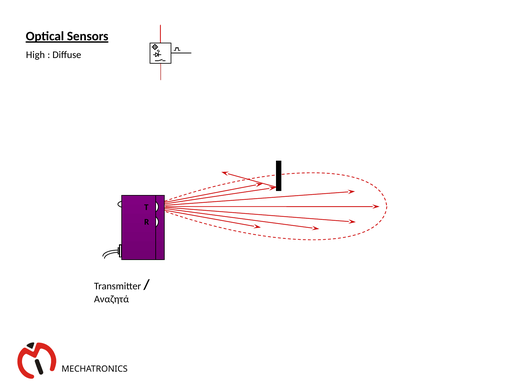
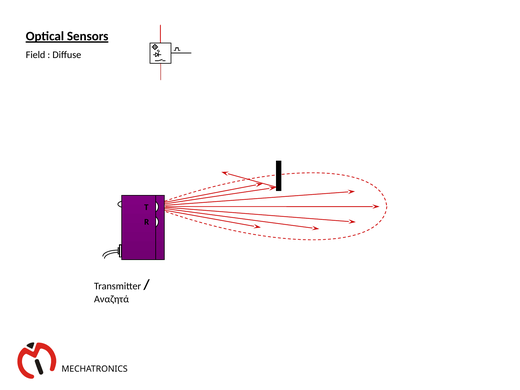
High: High -> Field
